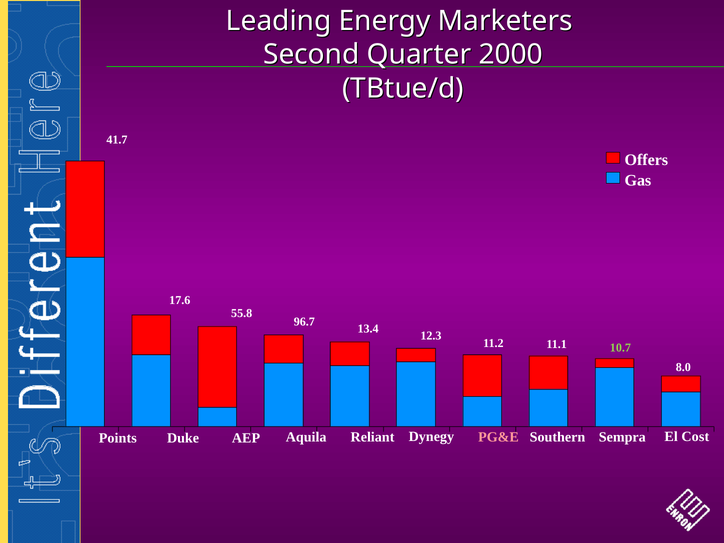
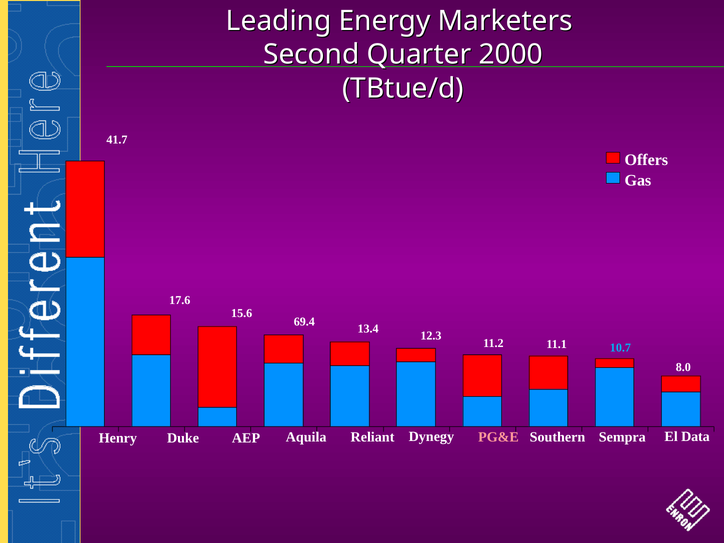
55.8: 55.8 -> 15.6
96.7: 96.7 -> 69.4
10.7 colour: light green -> light blue
Points: Points -> Henry
Cost: Cost -> Data
